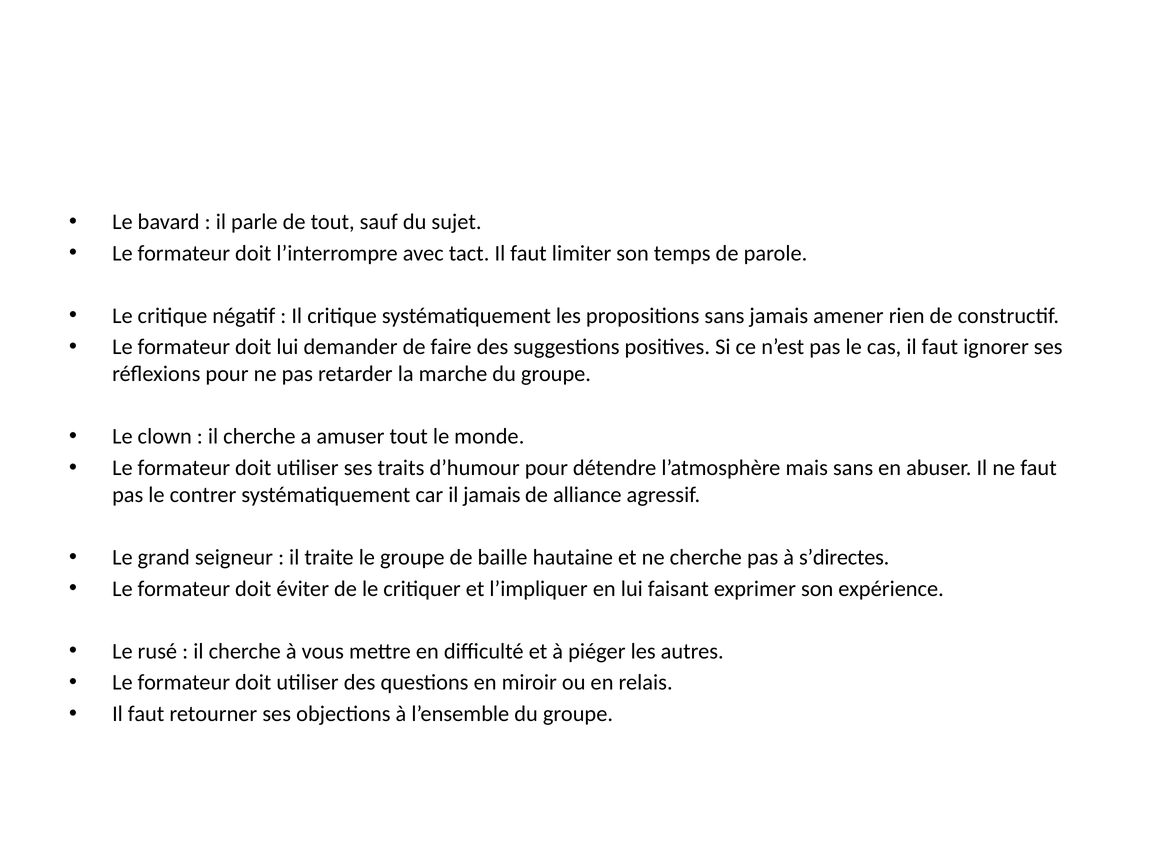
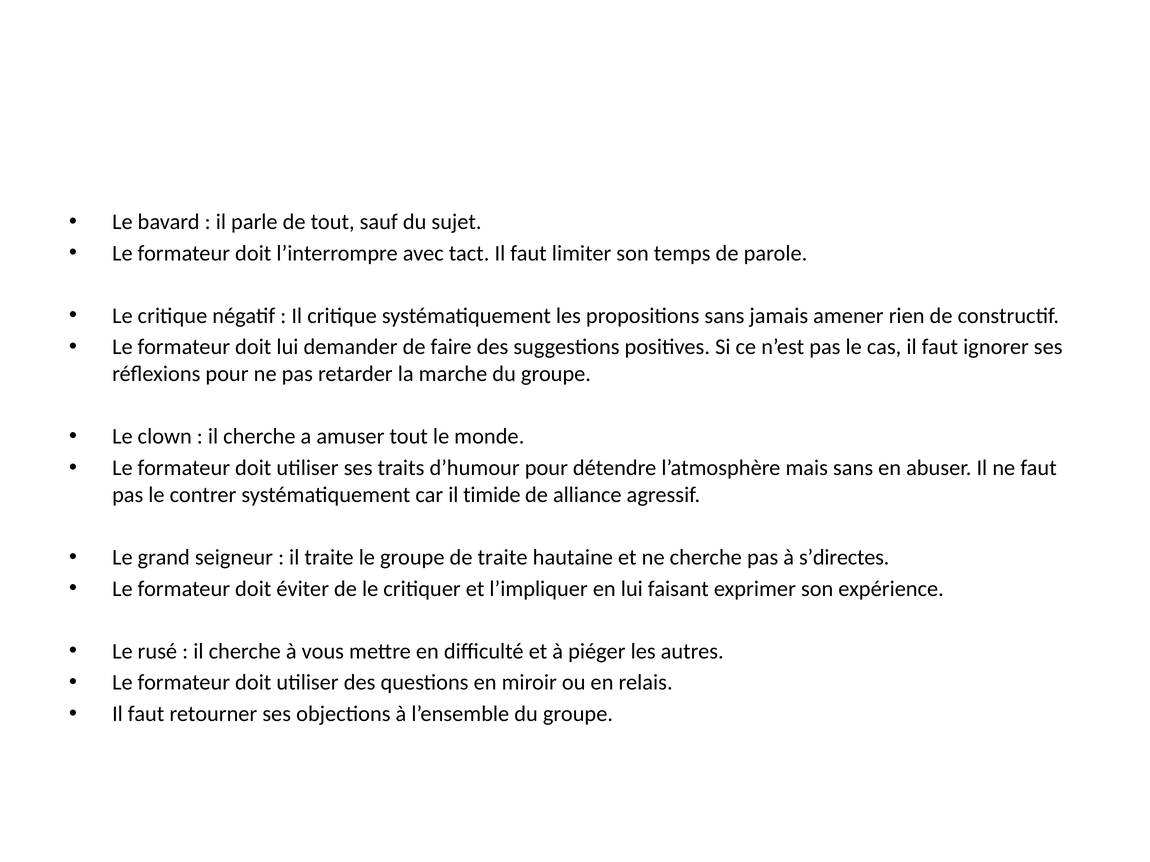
il jamais: jamais -> timide
de baille: baille -> traite
